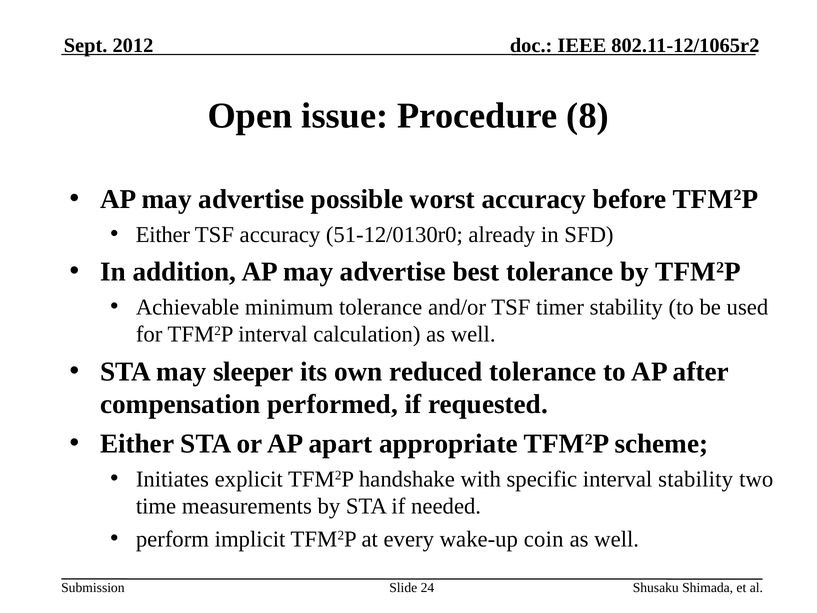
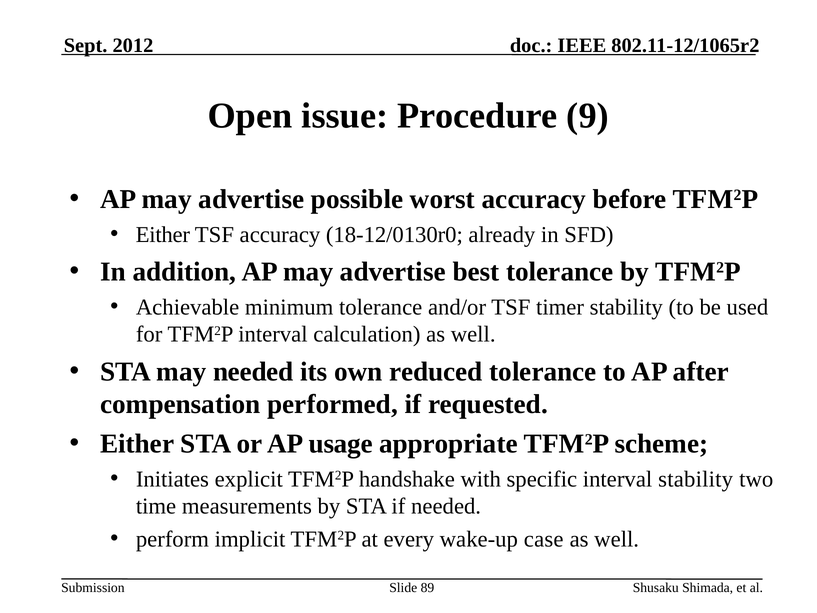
8: 8 -> 9
51-12/0130r0: 51-12/0130r0 -> 18-12/0130r0
may sleeper: sleeper -> needed
apart: apart -> usage
coin: coin -> case
24: 24 -> 89
